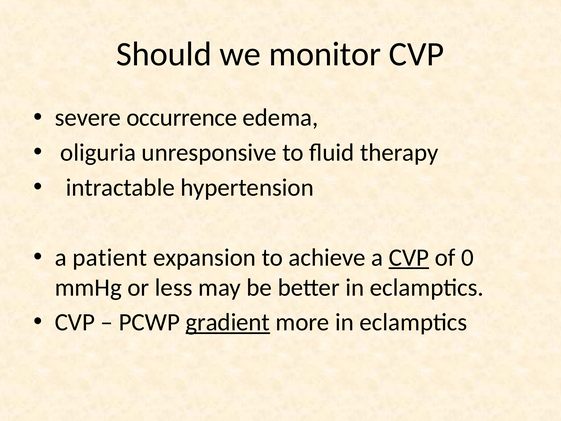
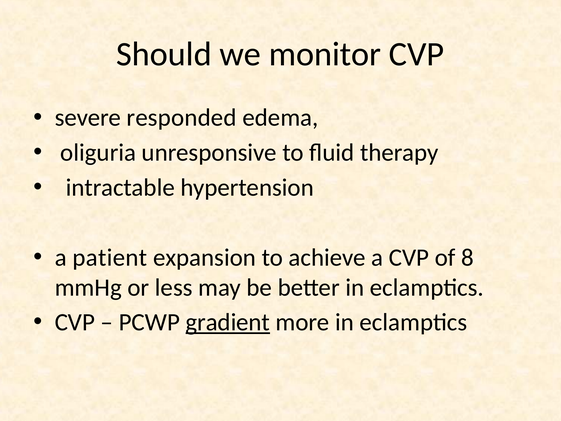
occurrence: occurrence -> responded
CVP at (409, 257) underline: present -> none
0: 0 -> 8
